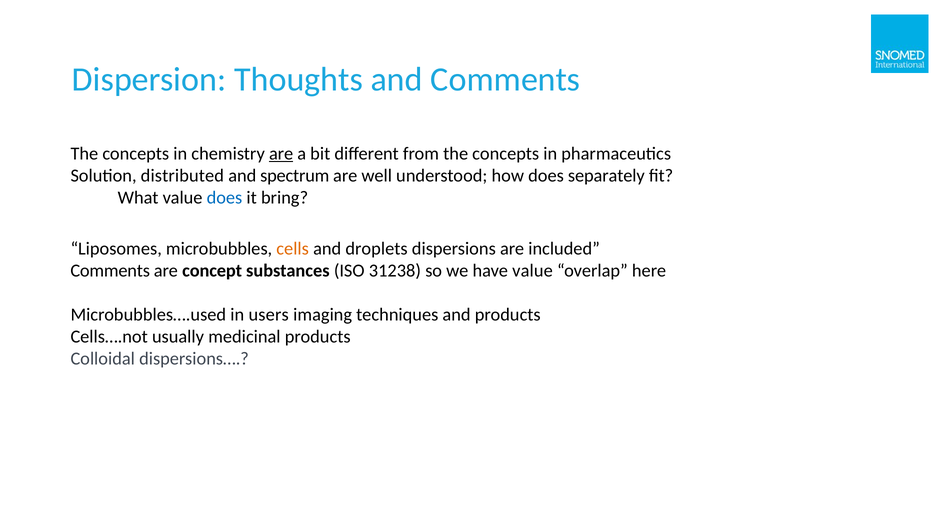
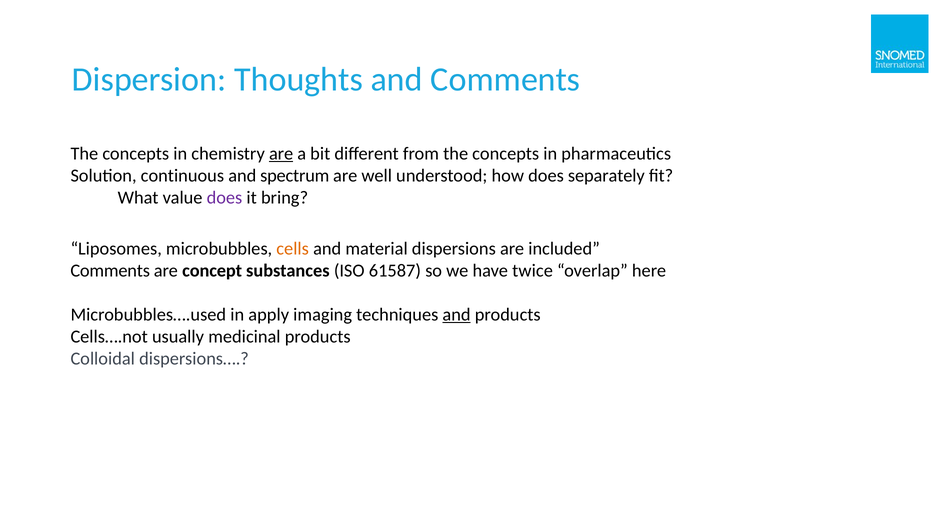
distributed: distributed -> continuous
does at (224, 198) colour: blue -> purple
droplets: droplets -> material
31238: 31238 -> 61587
have value: value -> twice
users: users -> apply
and at (457, 315) underline: none -> present
